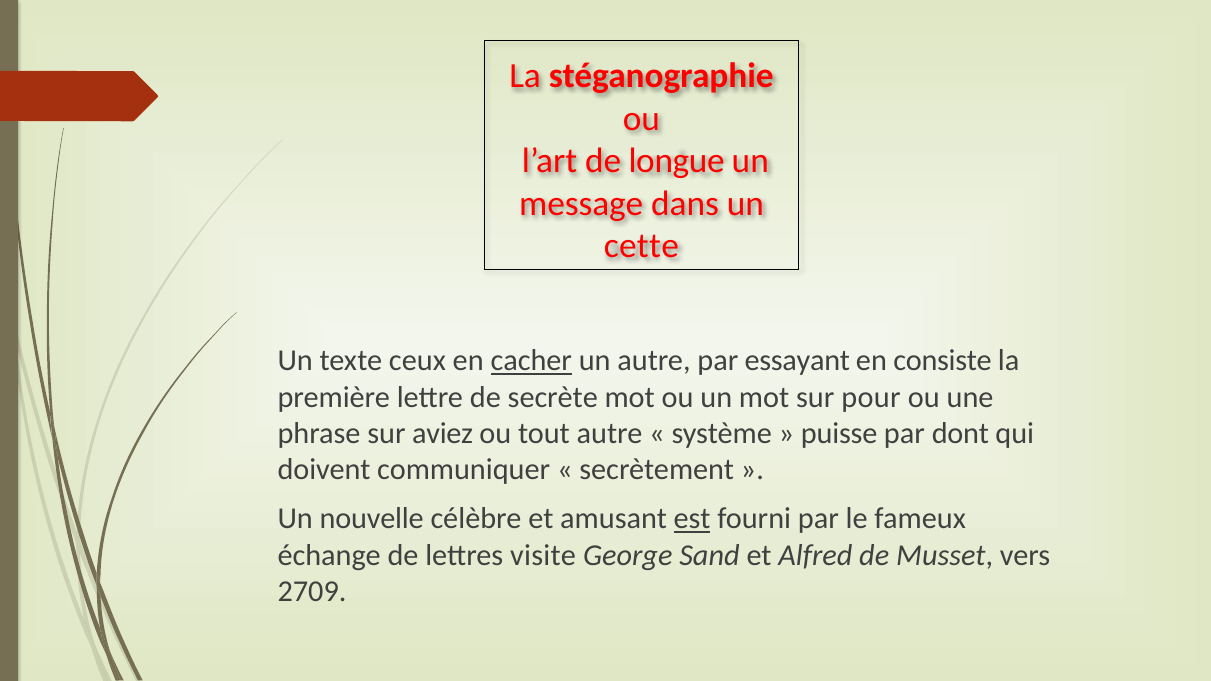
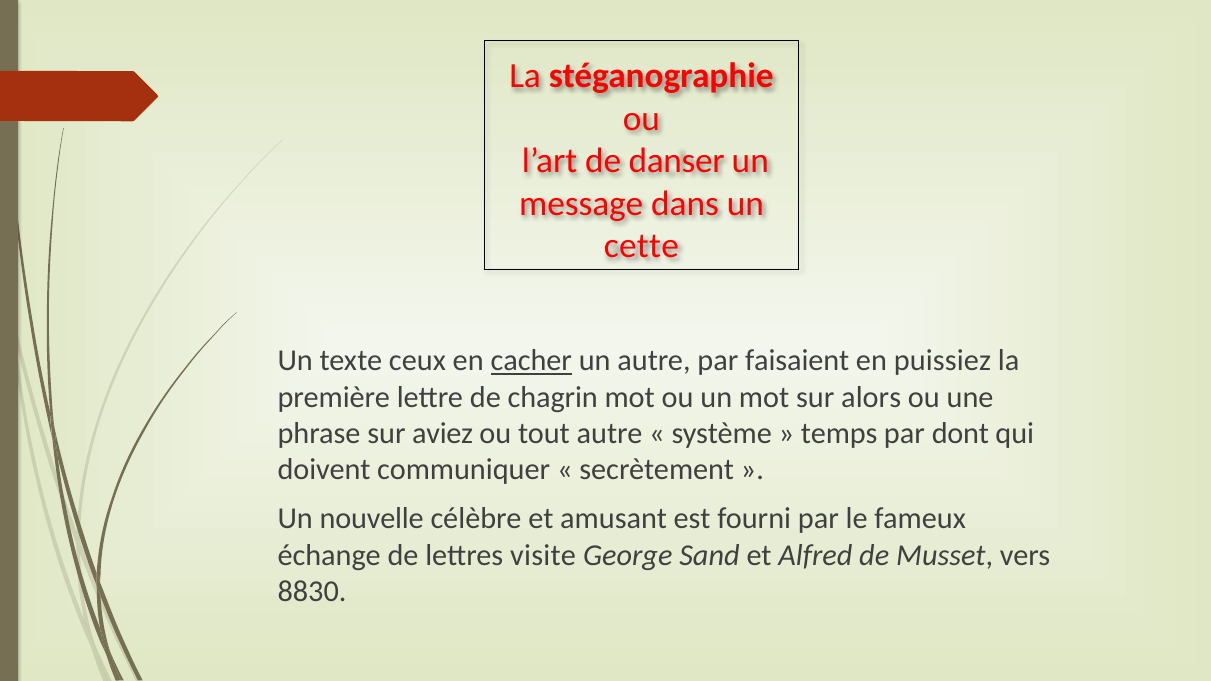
longue: longue -> danser
essayant: essayant -> faisaient
consiste: consiste -> puissiez
secrète: secrète -> chagrin
pour: pour -> alors
puisse: puisse -> temps
est underline: present -> none
2709: 2709 -> 8830
